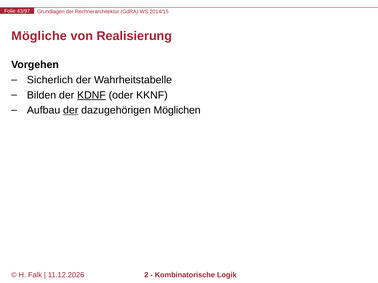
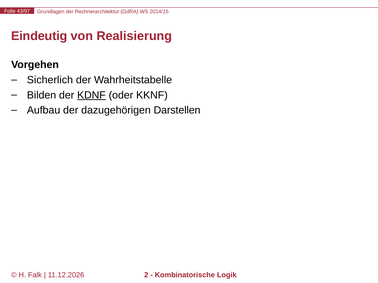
Mögliche: Mögliche -> Eindeutig
der at (71, 110) underline: present -> none
Möglichen: Möglichen -> Darstellen
